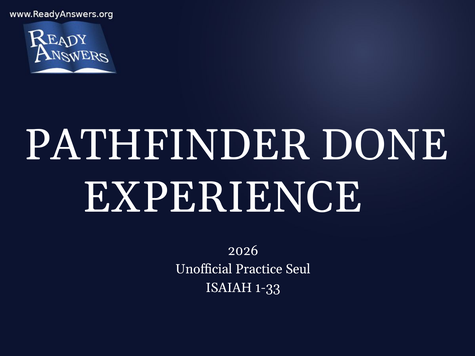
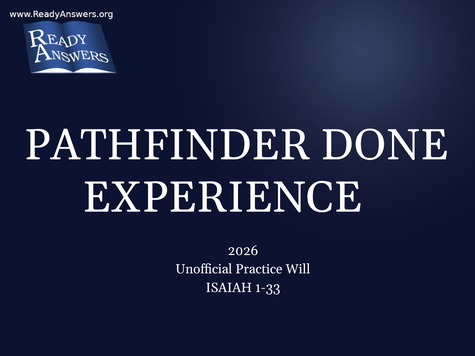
Seul: Seul -> Will
